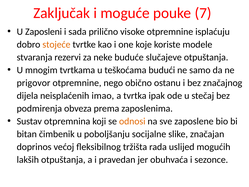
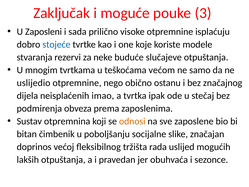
7: 7 -> 3
stojeće colour: orange -> blue
budući: budući -> većom
prigovor: prigovor -> uslijedio
